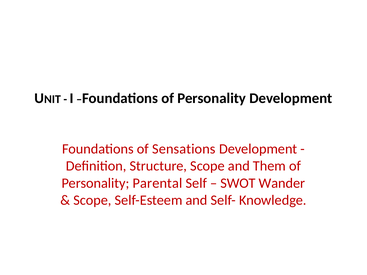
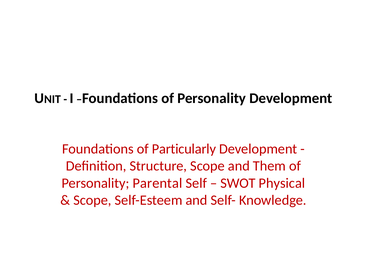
Sensations: Sensations -> Particularly
Wander: Wander -> Physical
